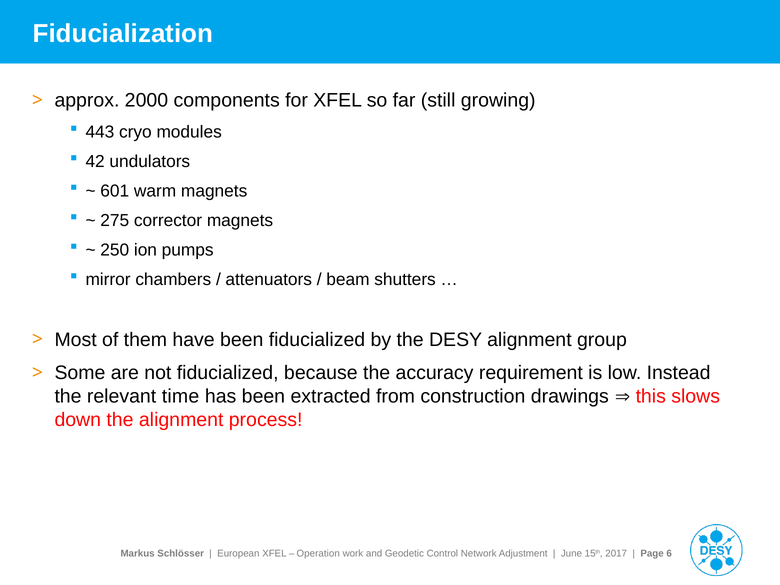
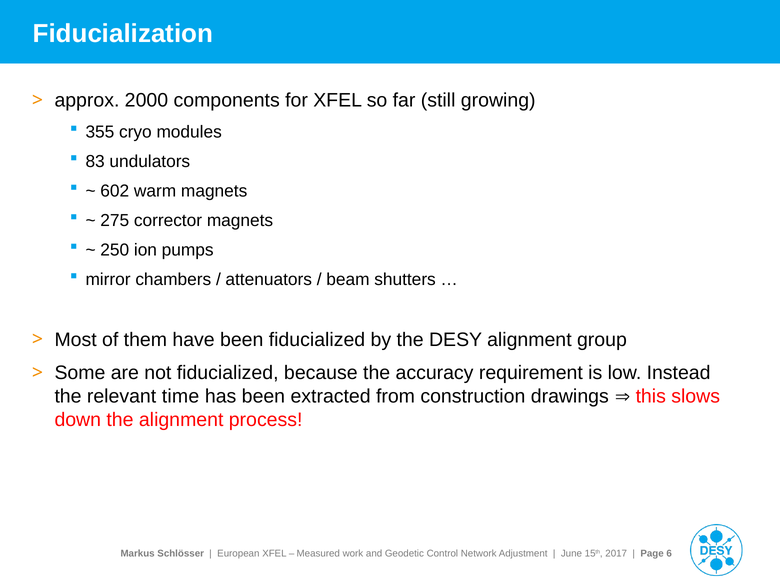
443: 443 -> 355
42: 42 -> 83
601: 601 -> 602
Operation: Operation -> Measured
